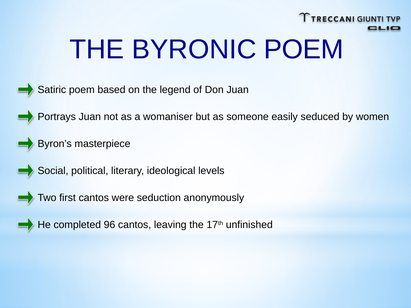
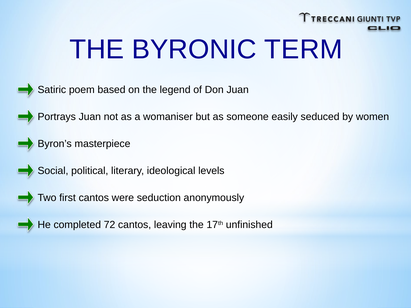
BYRONIC POEM: POEM -> TERM
96: 96 -> 72
